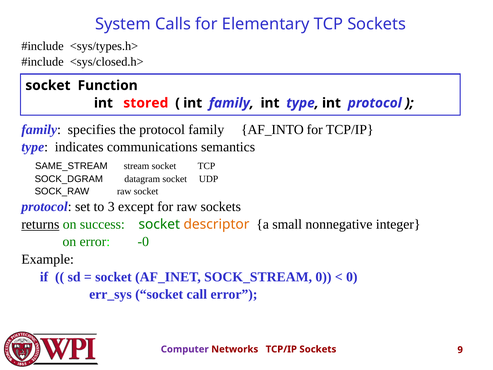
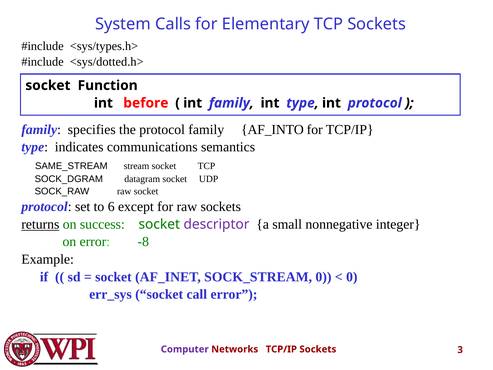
<sys/closed.h>: <sys/closed.h> -> <sys/dotted.h>
stored: stored -> before
3: 3 -> 6
descriptor colour: orange -> purple
-0: -0 -> -8
9: 9 -> 3
